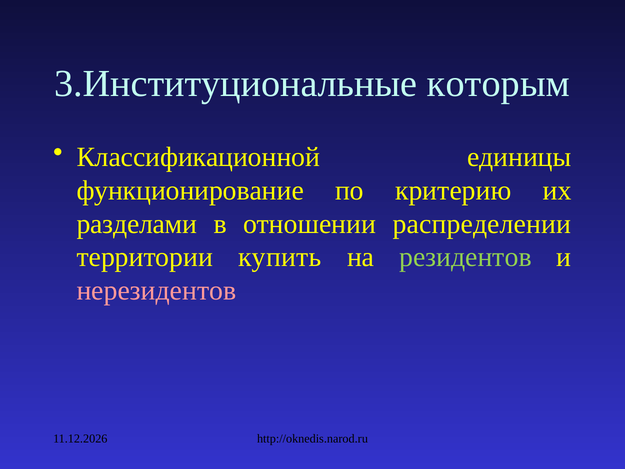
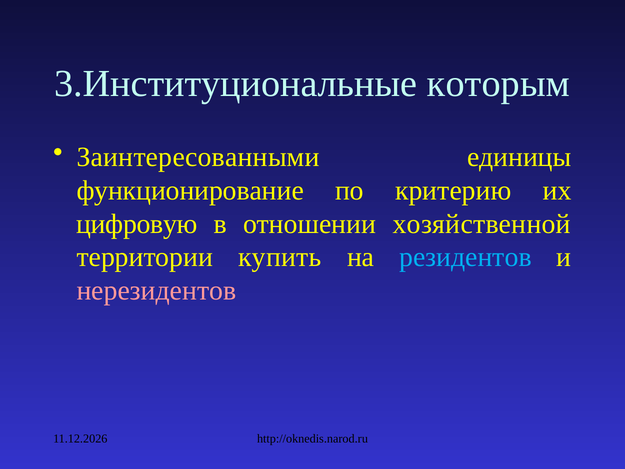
Классификационной: Классификационной -> Заинтересованными
разделами: разделами -> цифровую
распределении: распределении -> хозяйственной
резидентов colour: light green -> light blue
